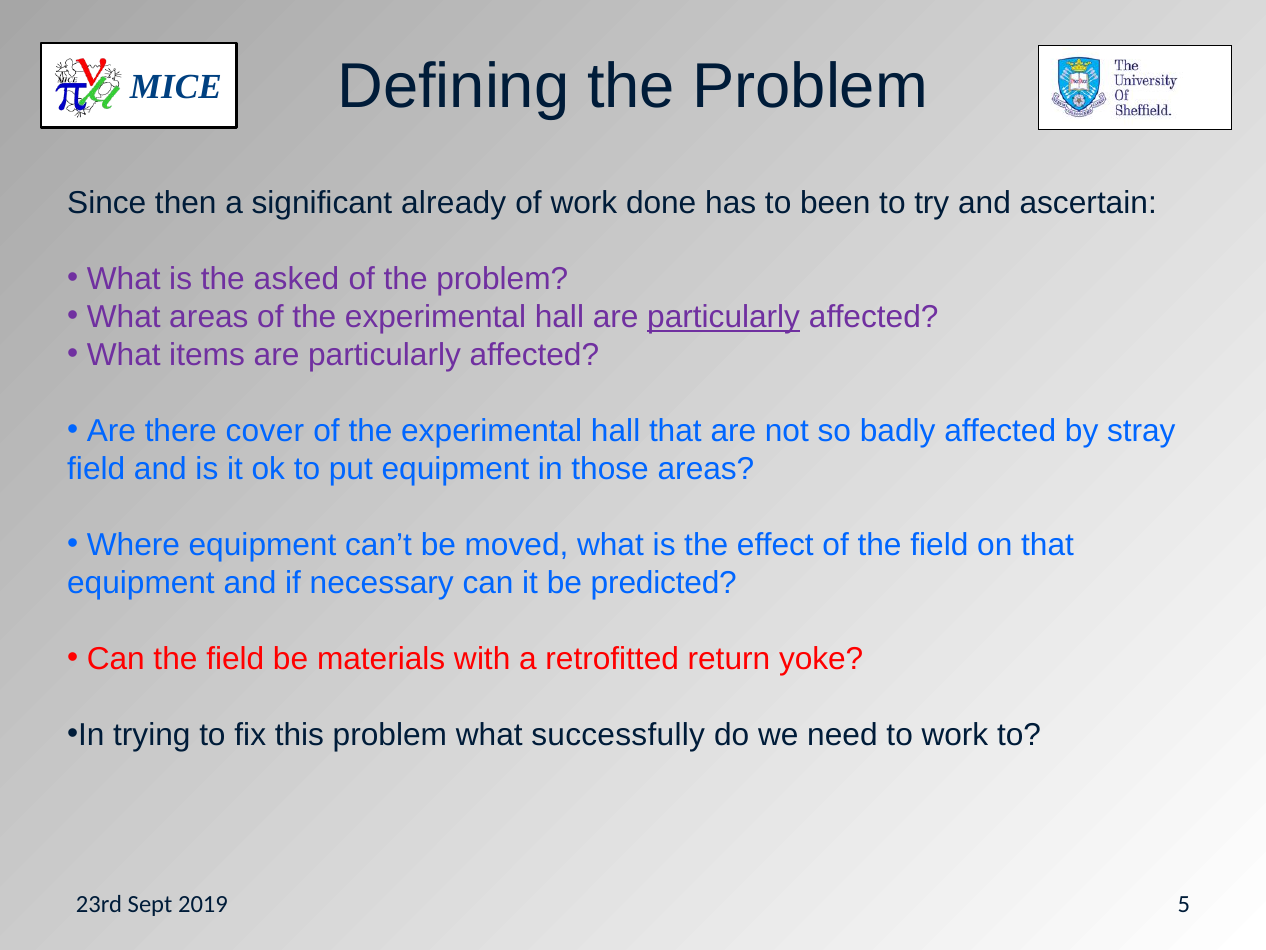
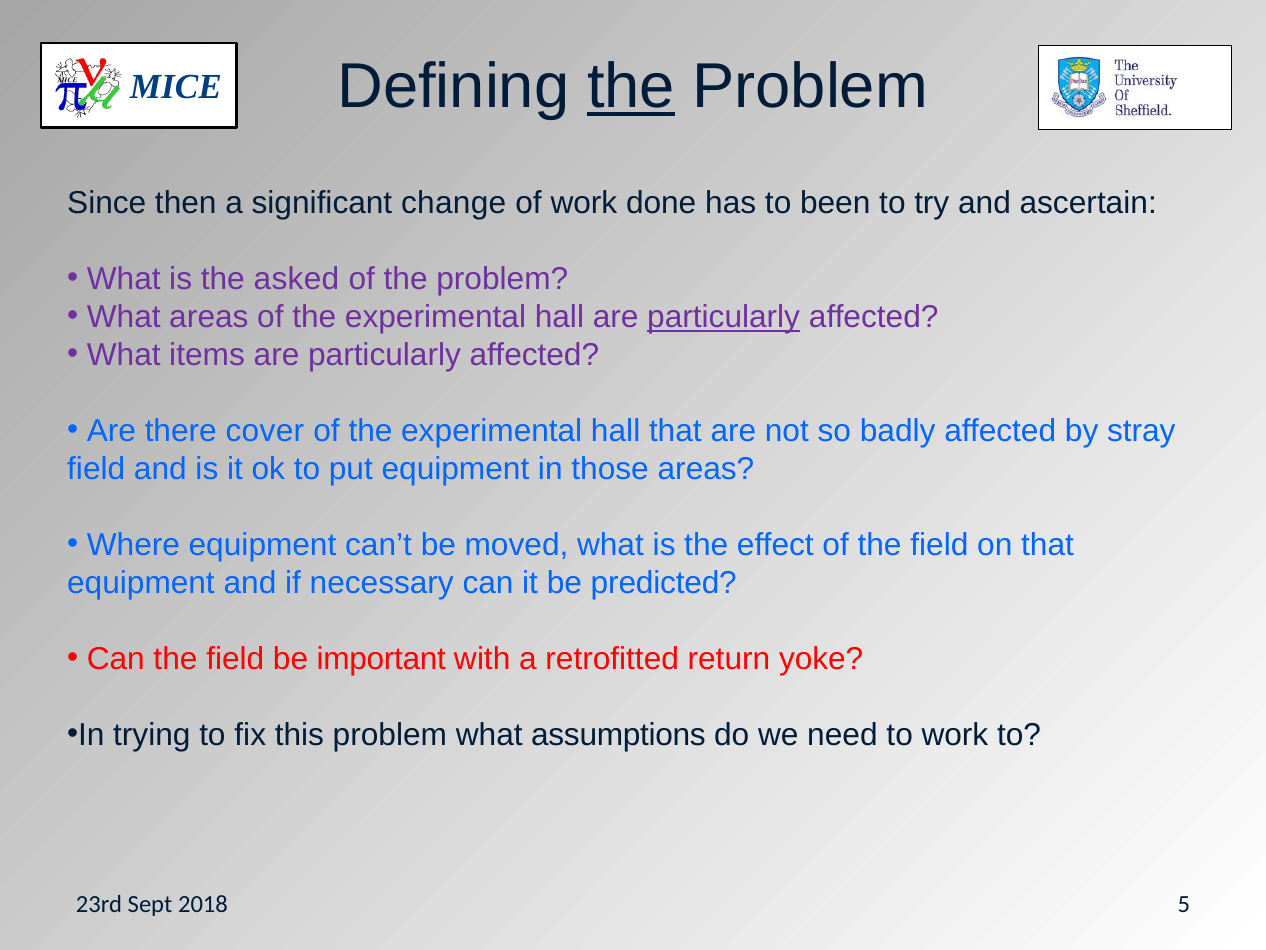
the at (631, 87) underline: none -> present
already: already -> change
materials: materials -> important
successfully: successfully -> assumptions
2019: 2019 -> 2018
